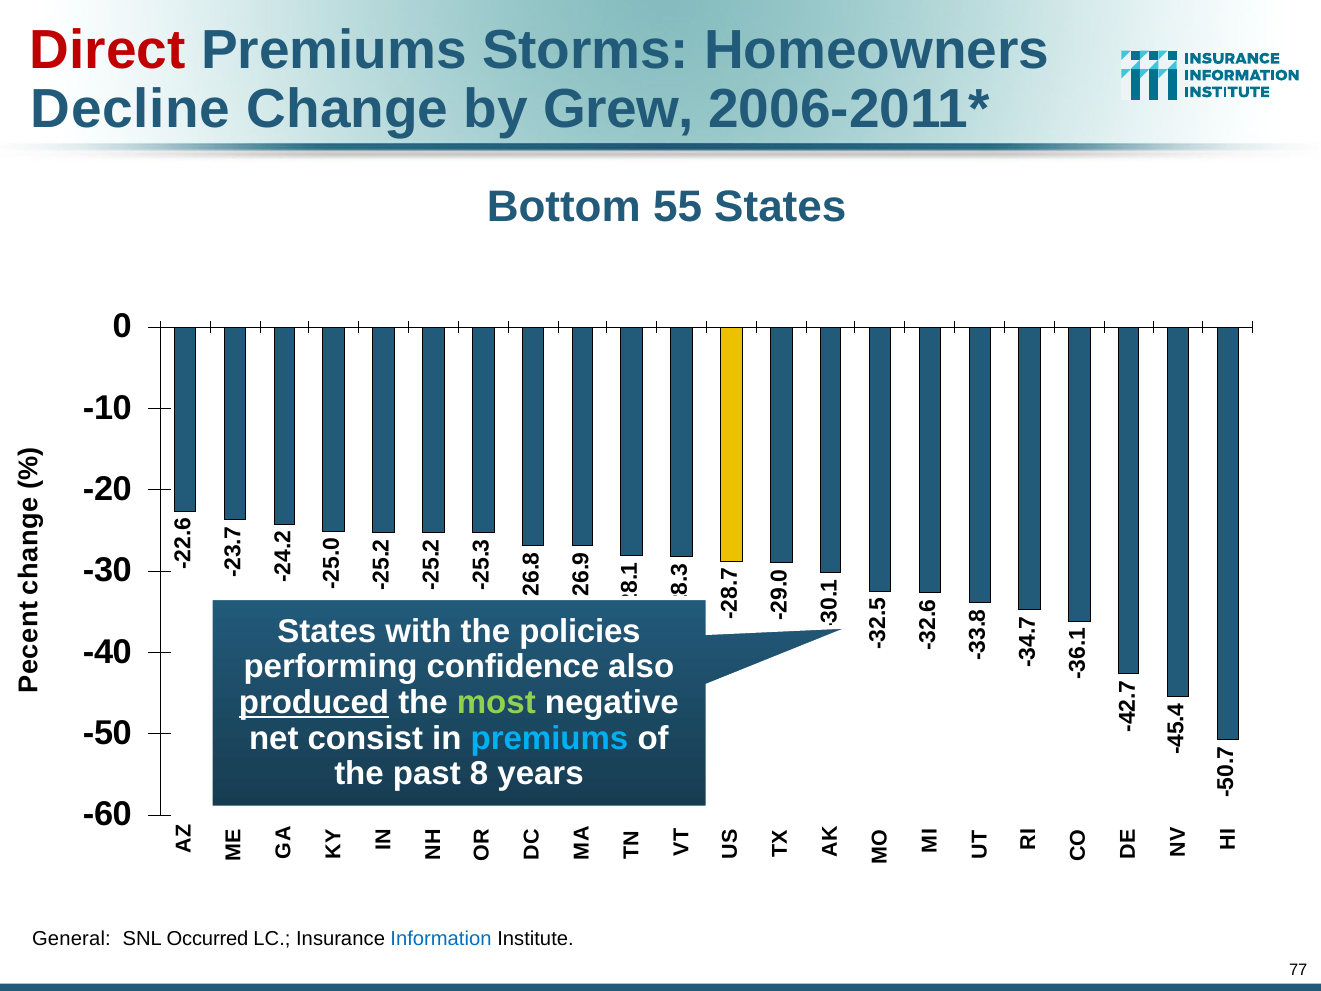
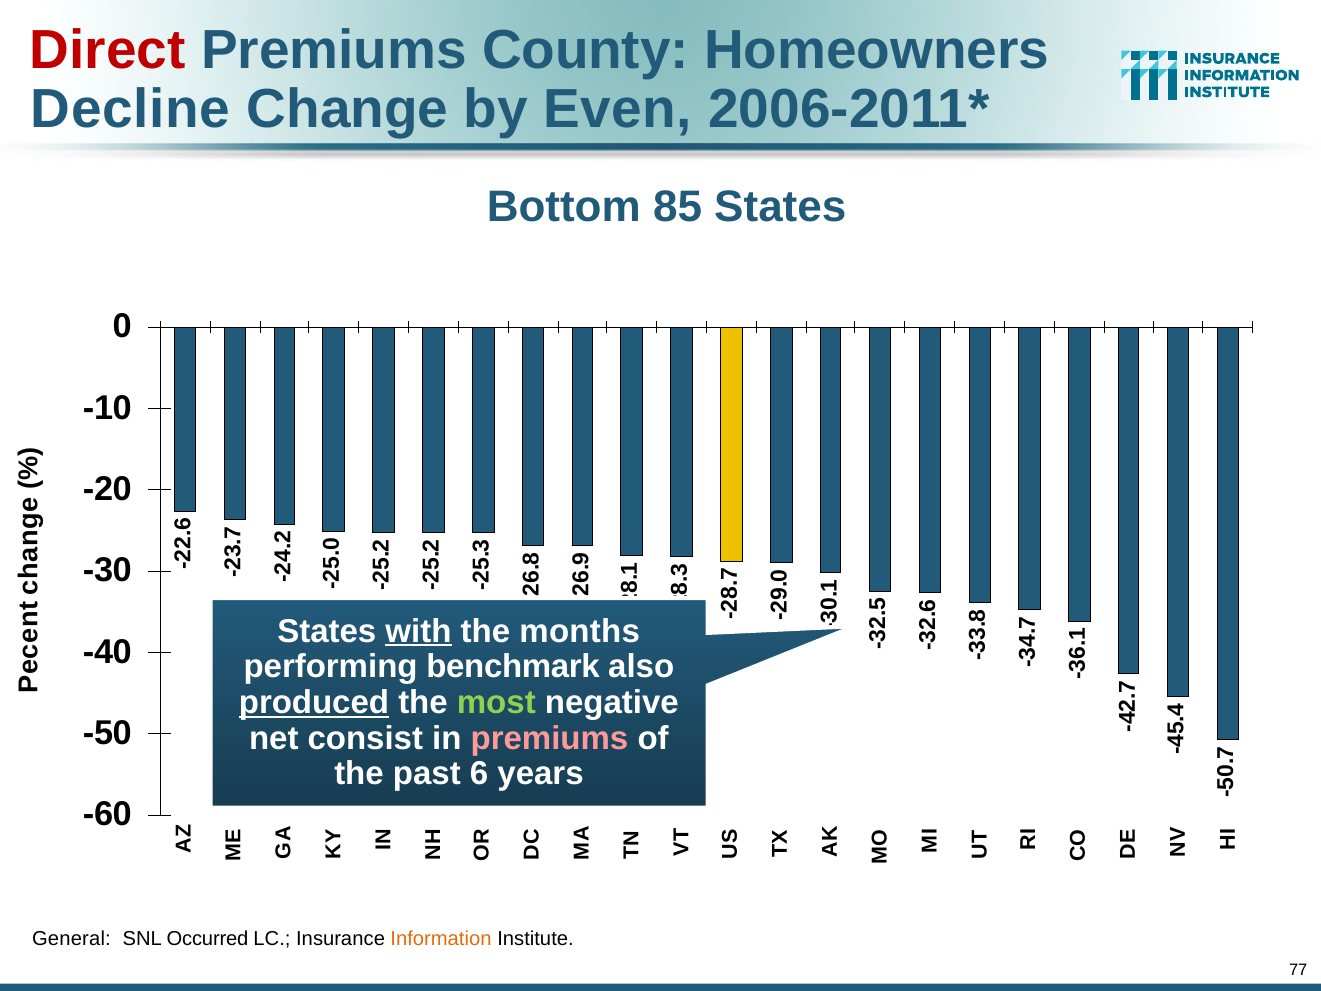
Storms: Storms -> County
Grew: Grew -> Even
55: 55 -> 85
with underline: none -> present
policies: policies -> months
confidence: confidence -> benchmark
premiums at (549, 738) colour: light blue -> pink
past 8: 8 -> 6
Information colour: blue -> orange
